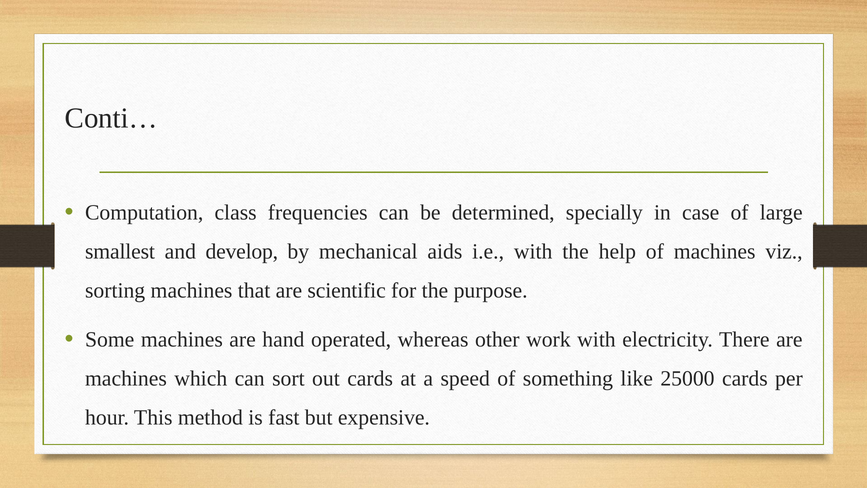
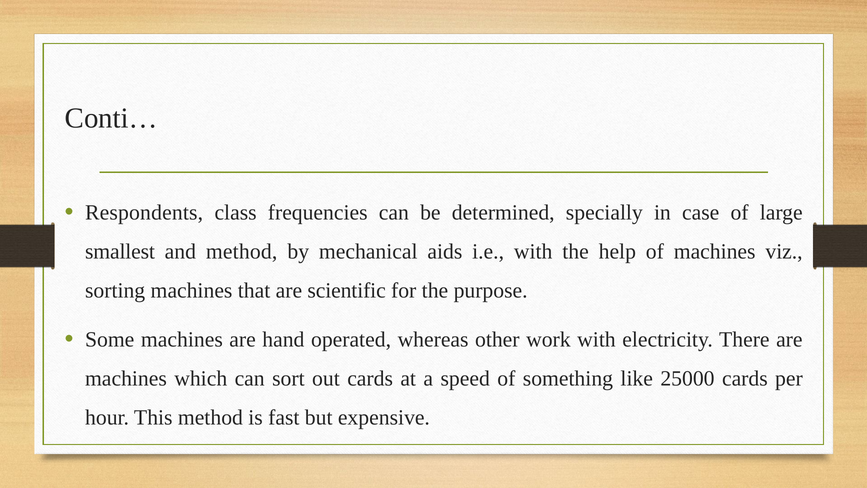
Computation: Computation -> Respondents
and develop: develop -> method
